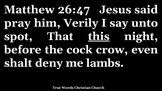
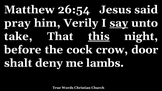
26:47: 26:47 -> 26:54
say underline: none -> present
spot: spot -> take
even: even -> door
